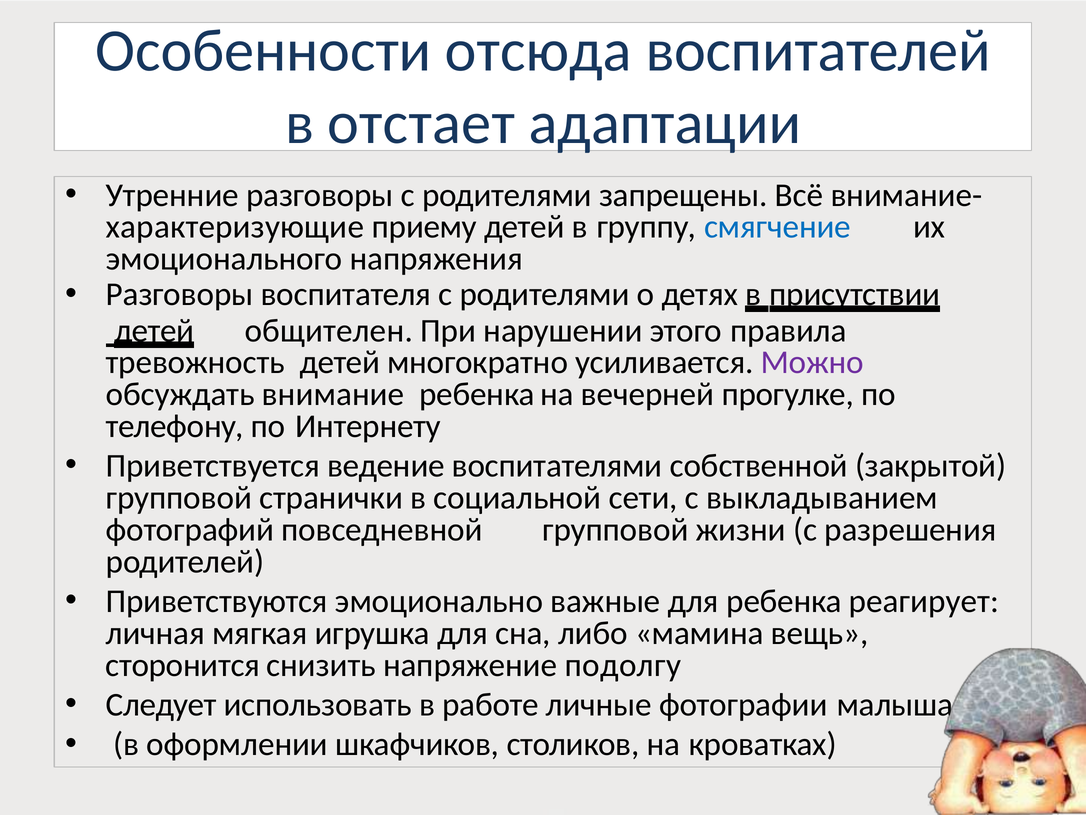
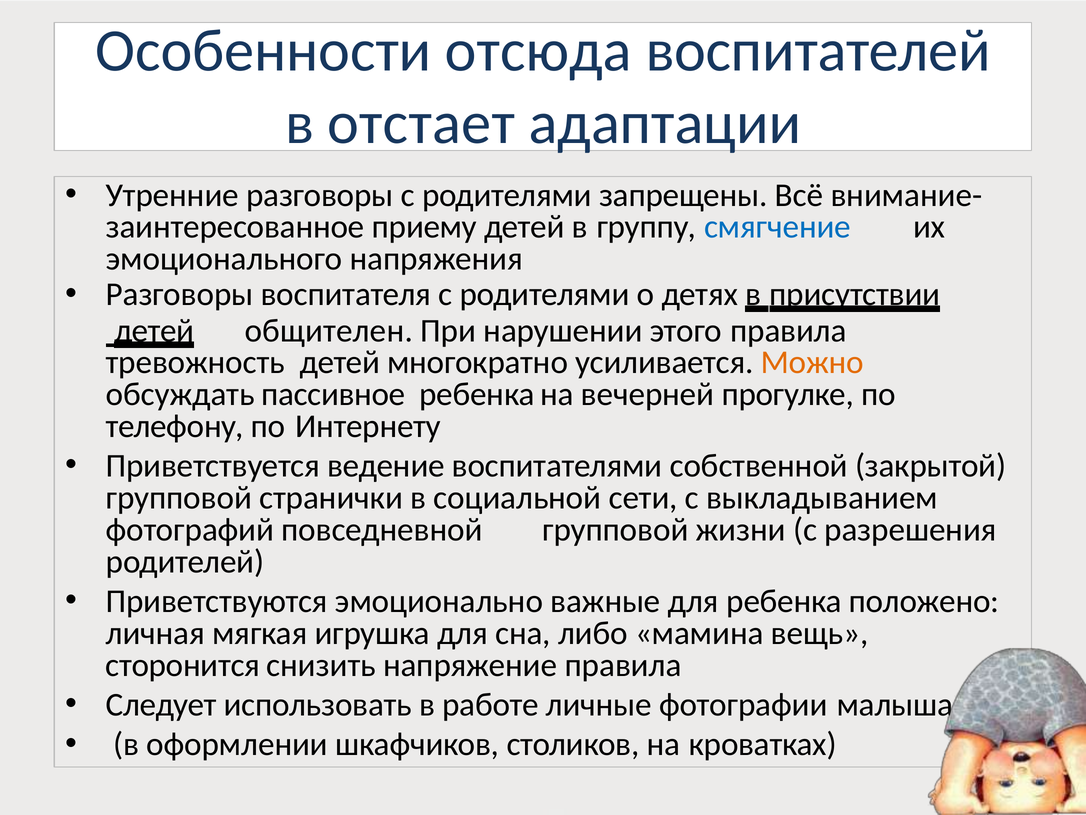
характеризующие: характеризующие -> заинтересованное
Можно colour: purple -> orange
внимание: внимание -> пассивное
реагирует: реагирует -> положено
напряжение подолгу: подолгу -> правила
